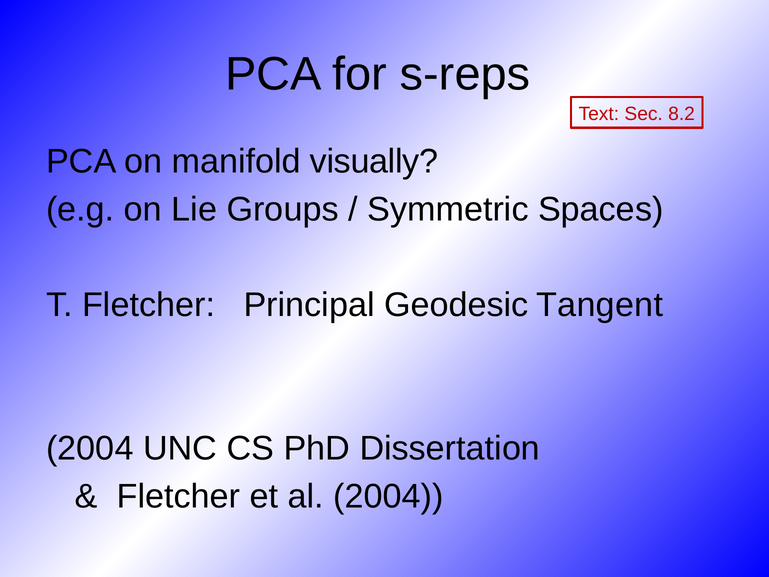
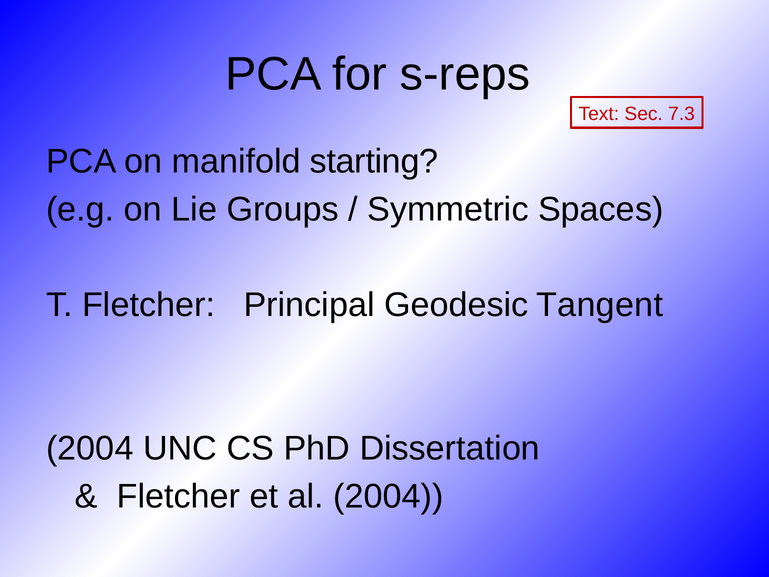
8.2: 8.2 -> 7.3
visually: visually -> starting
